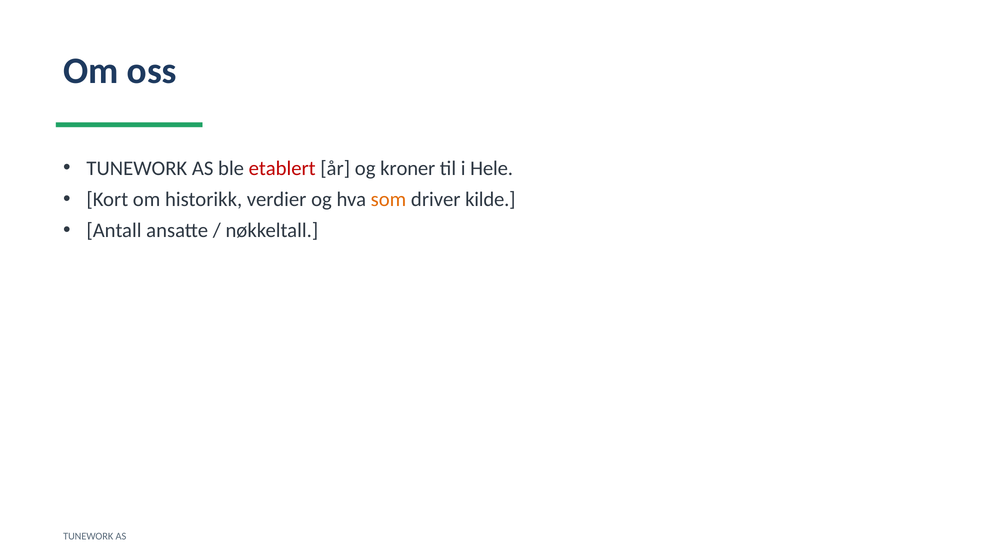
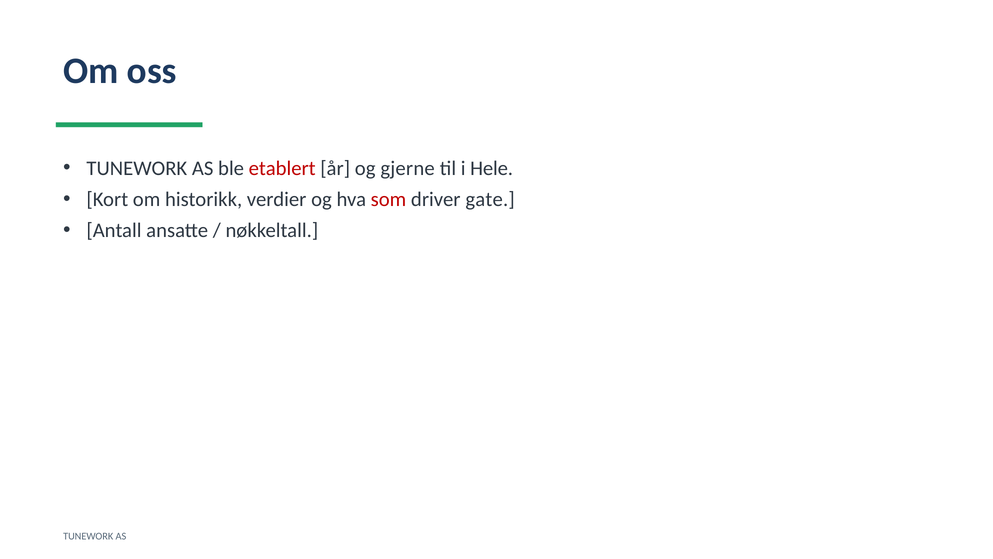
kroner: kroner -> gjerne
som colour: orange -> red
kilde: kilde -> gate
